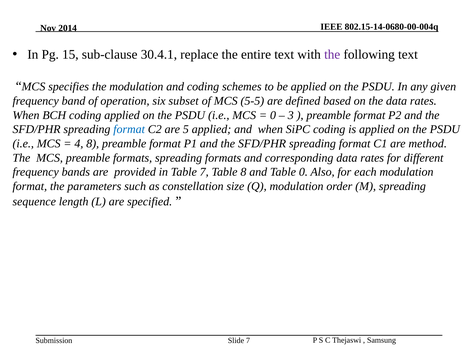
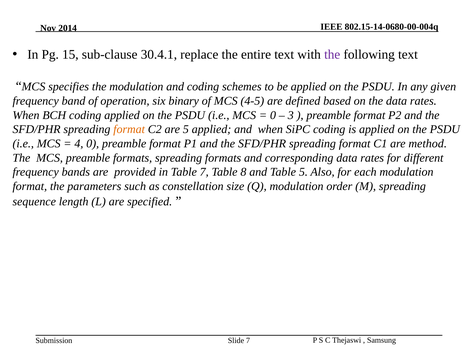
subset: subset -> binary
5-5: 5-5 -> 4-5
format at (129, 130) colour: blue -> orange
4 8: 8 -> 0
Table 0: 0 -> 5
